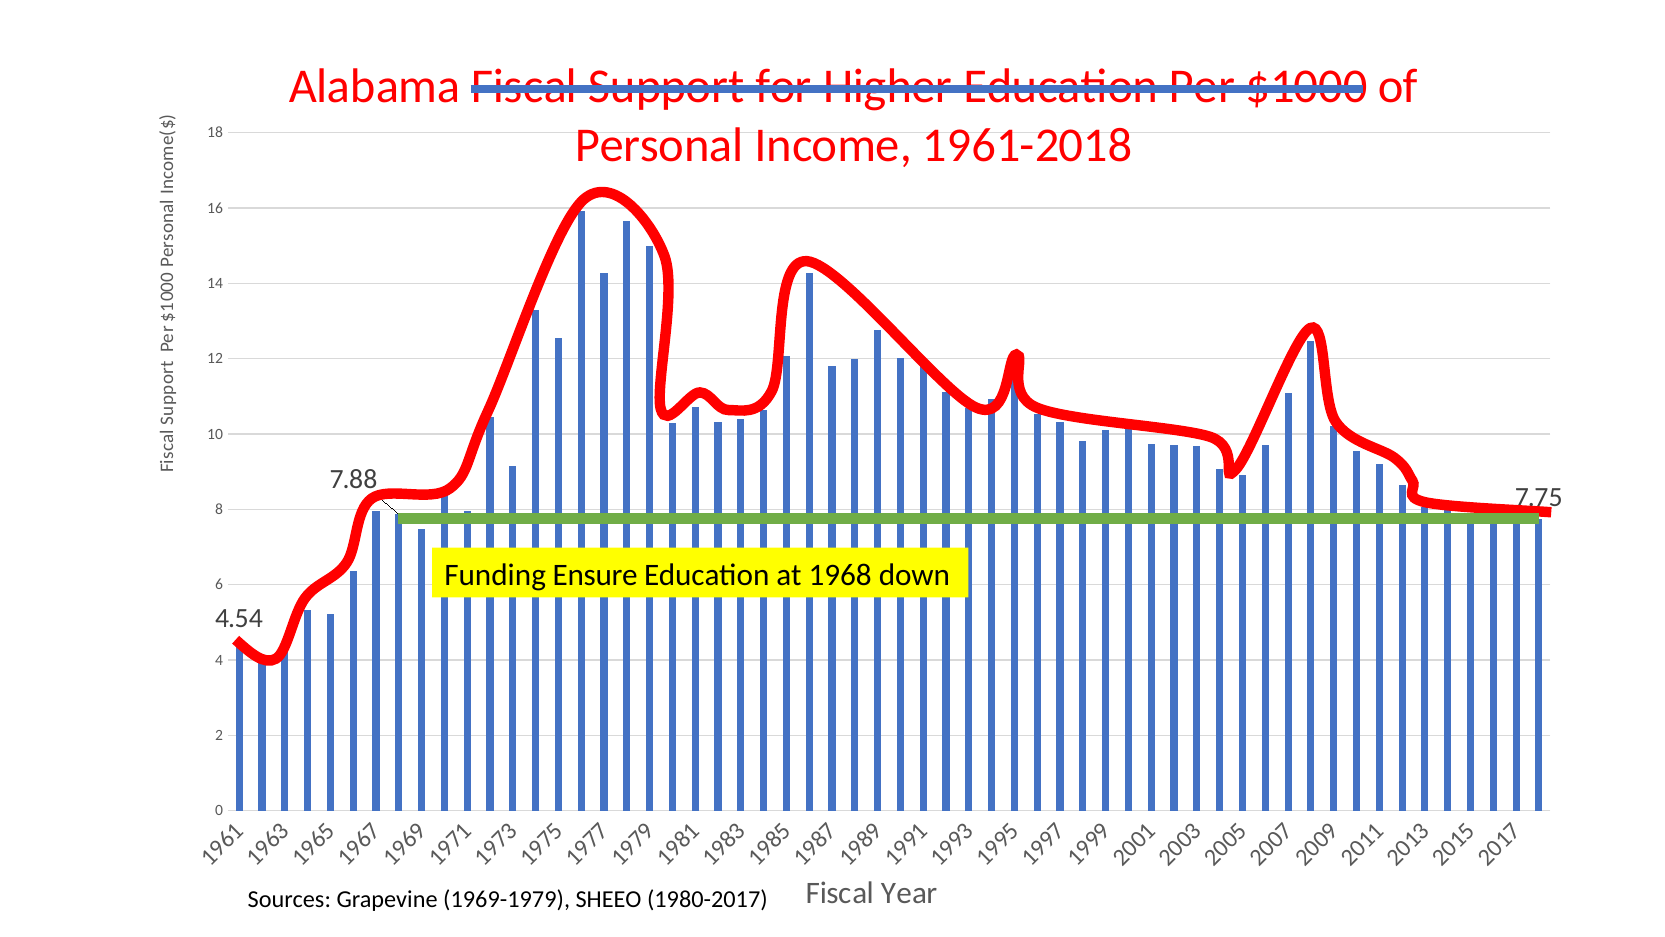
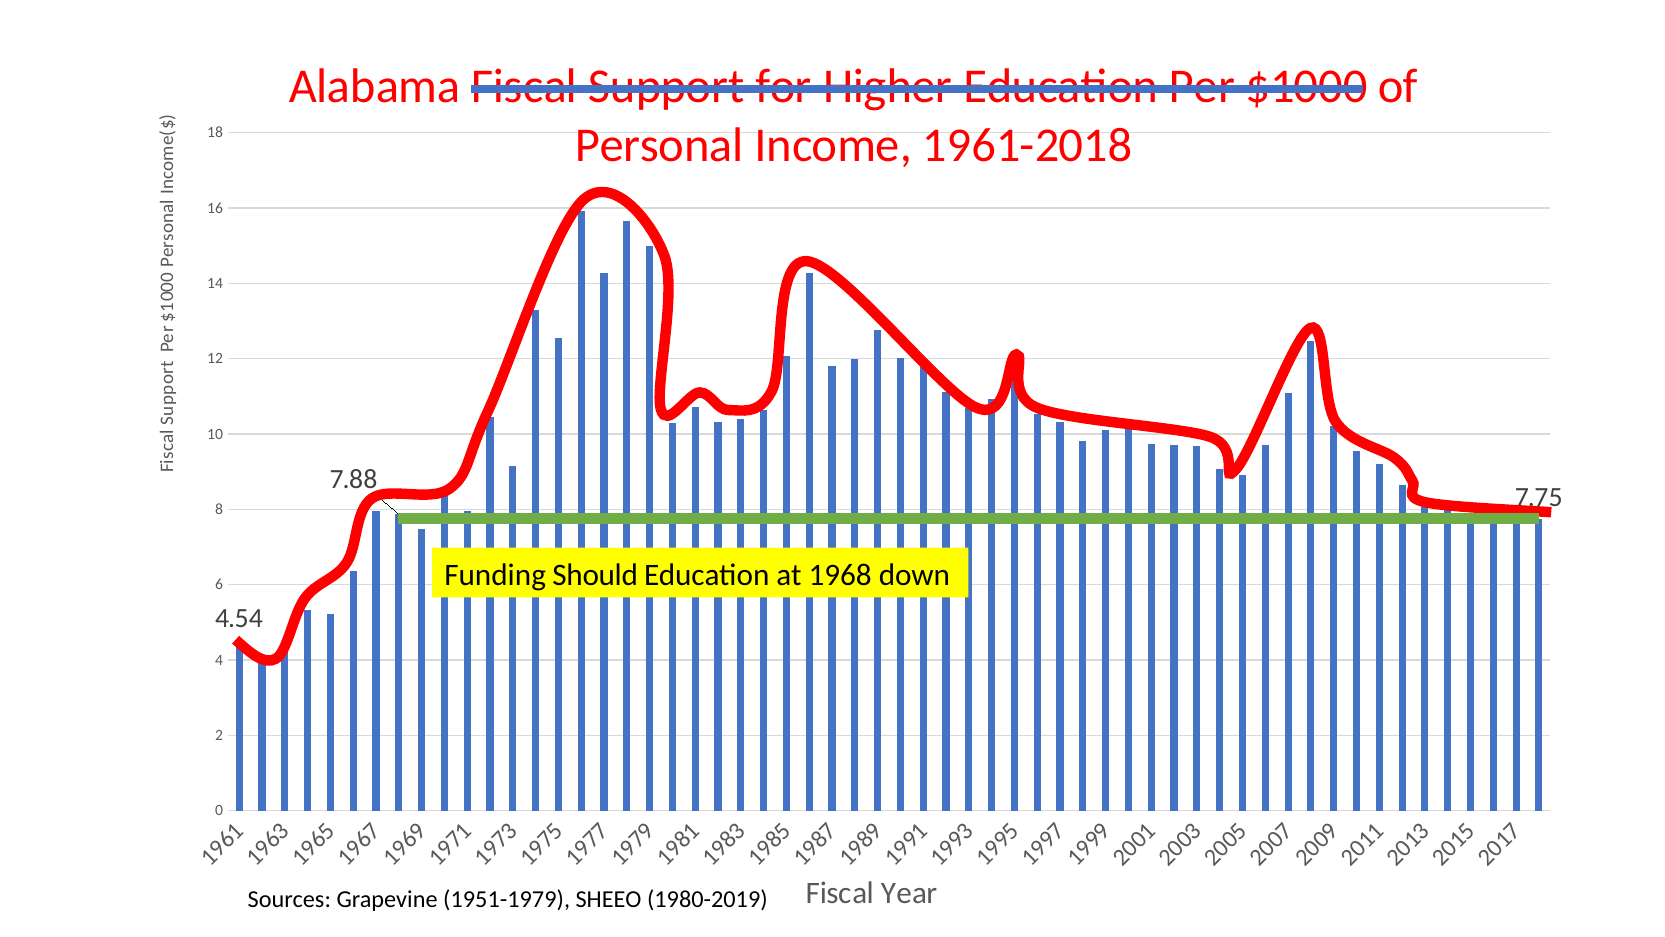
Ensure: Ensure -> Should
1969-1979: 1969-1979 -> 1951-1979
1980-2017: 1980-2017 -> 1980-2019
